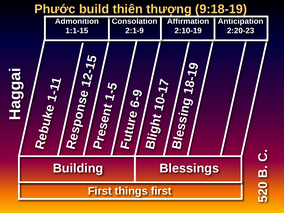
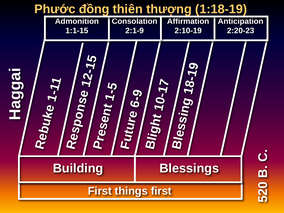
build: build -> đồng
9:18-19: 9:18-19 -> 1:18-19
